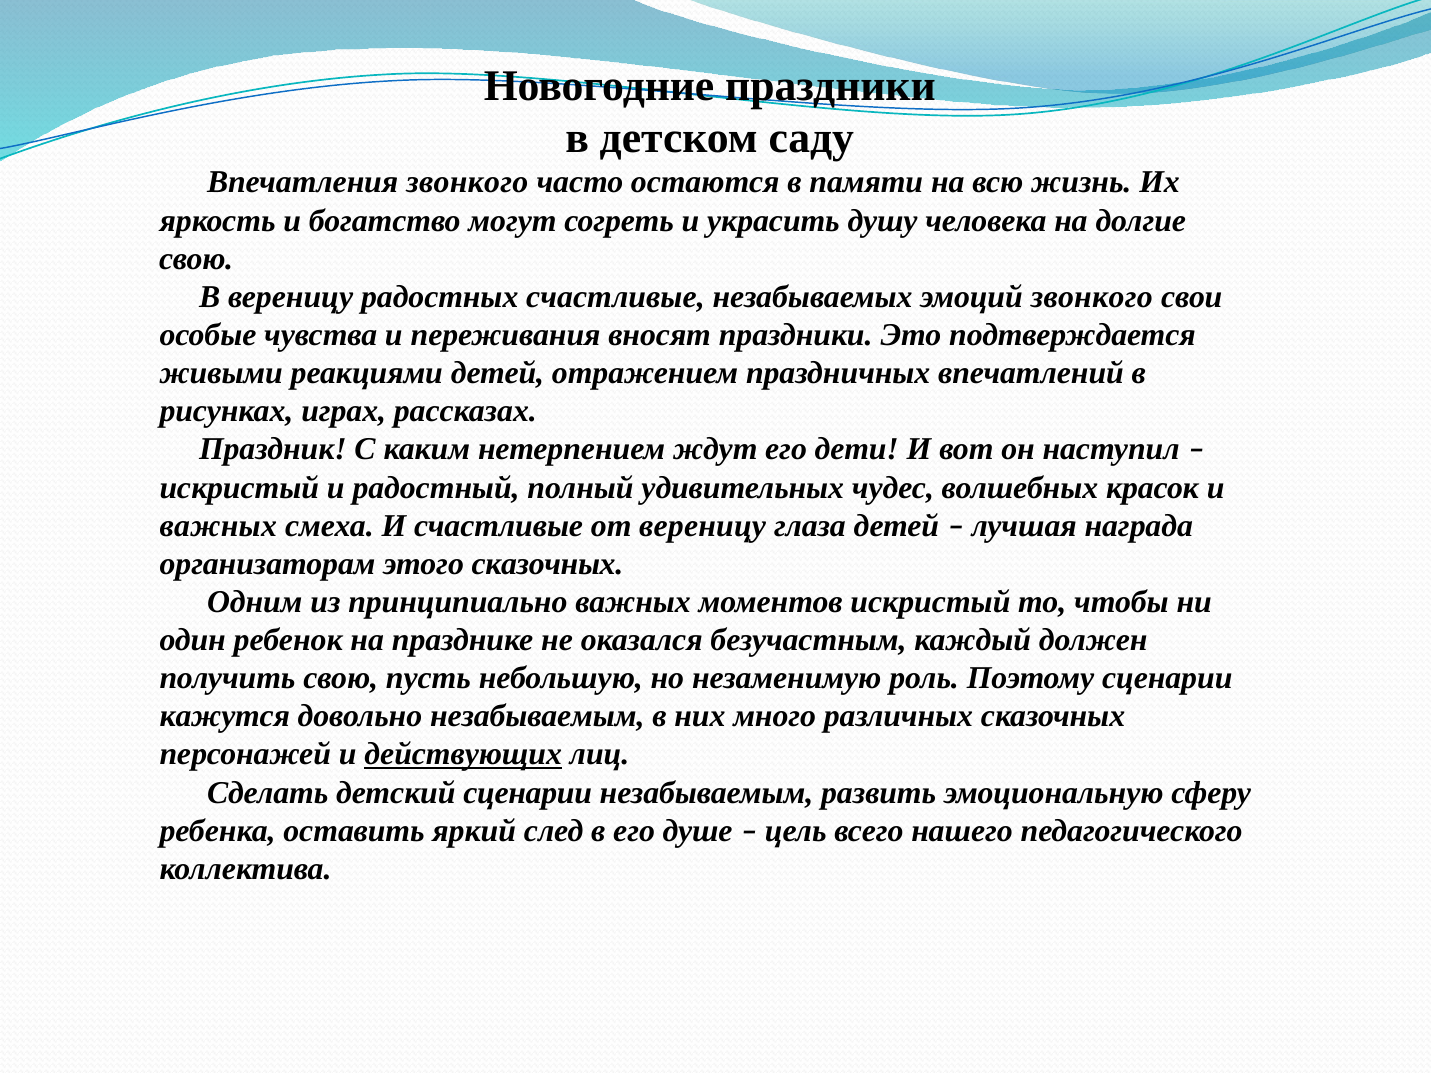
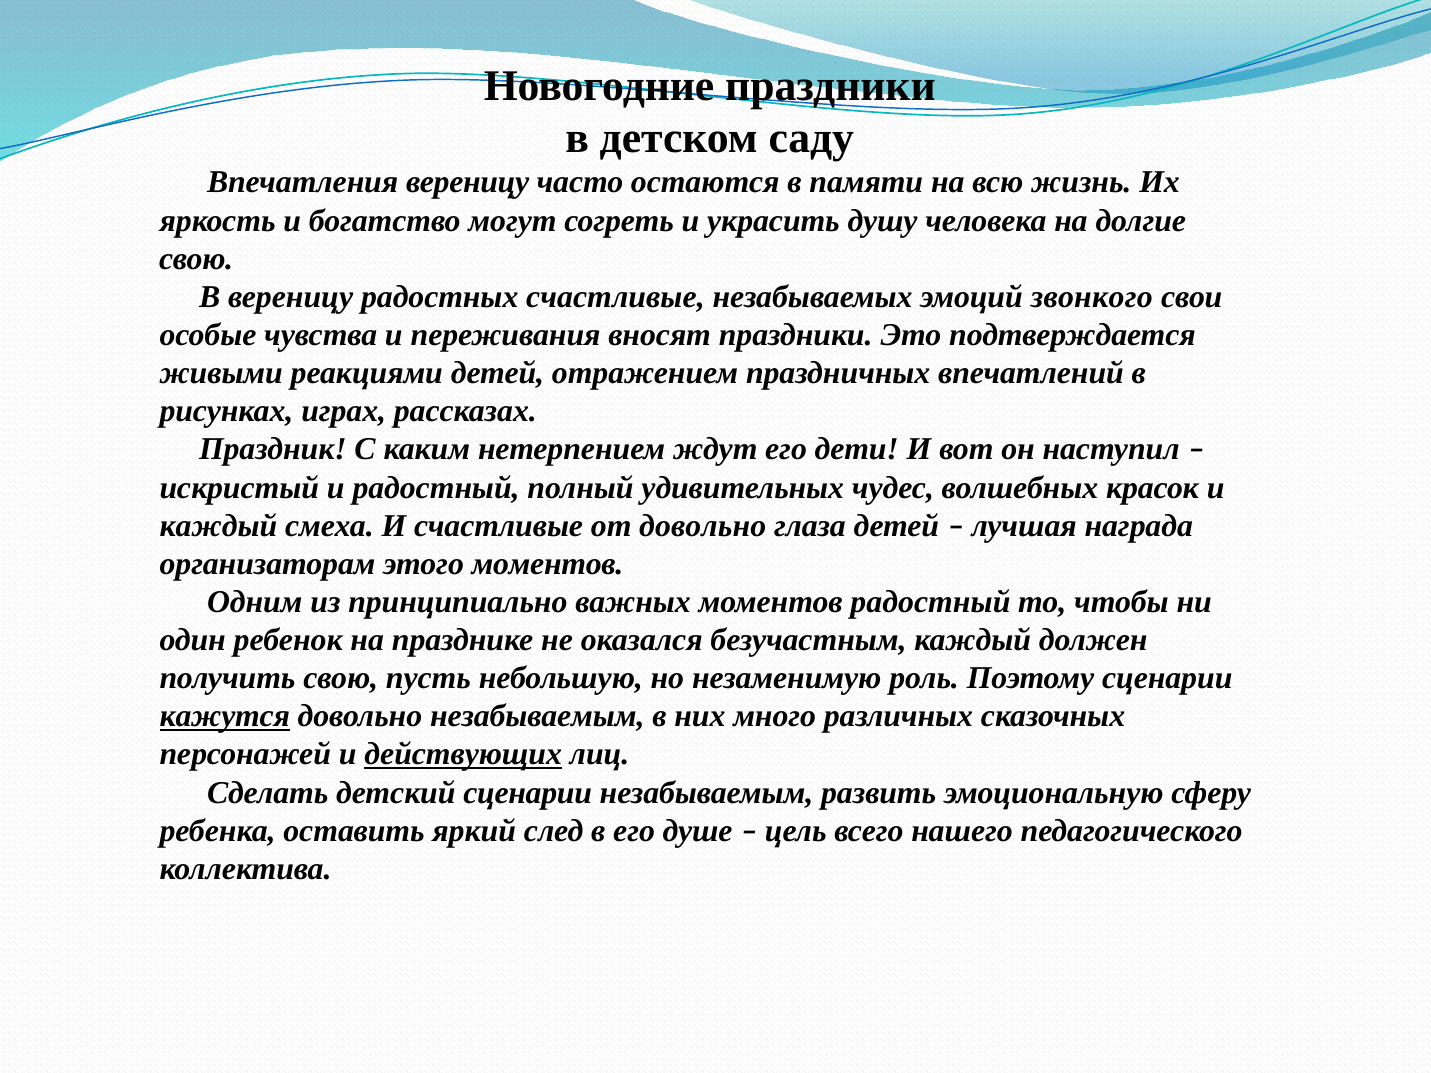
Впечатления звонкого: звонкого -> вереницу
важных at (218, 526): важных -> каждый
от вереницу: вереницу -> довольно
этого сказочных: сказочных -> моментов
моментов искристый: искристый -> радостный
кажутся underline: none -> present
